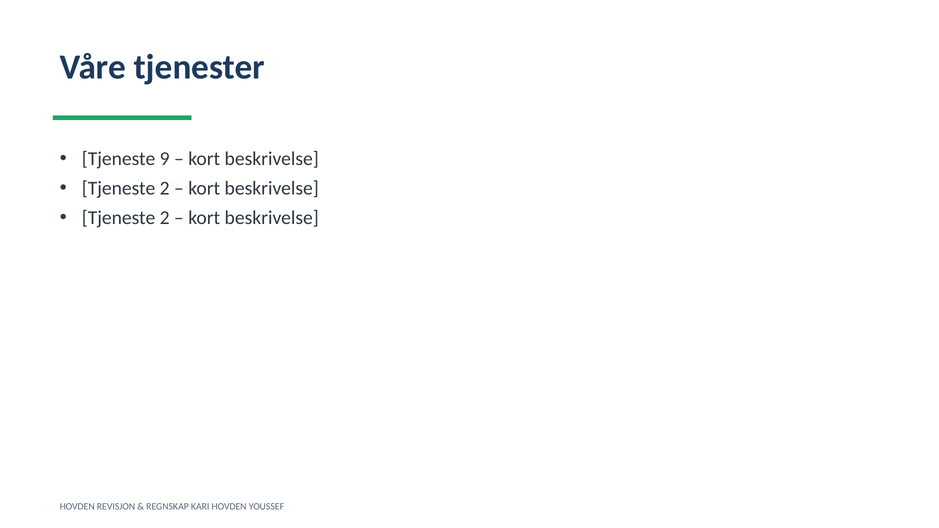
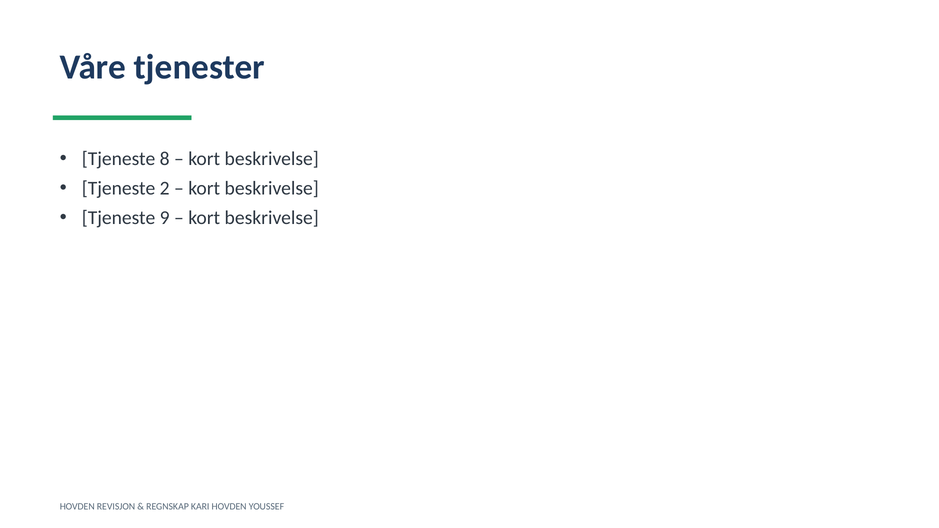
9: 9 -> 8
2 at (165, 218): 2 -> 9
